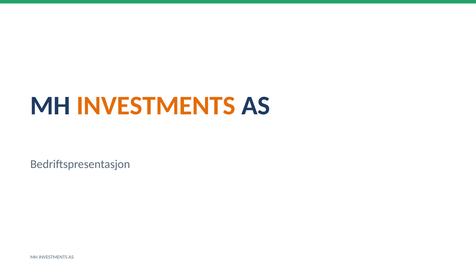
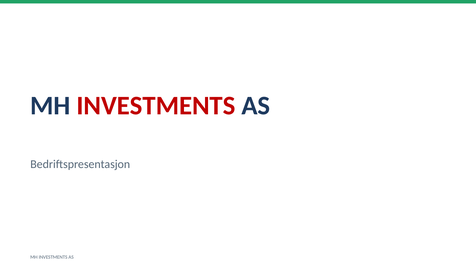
INVESTMENTS at (156, 106) colour: orange -> red
